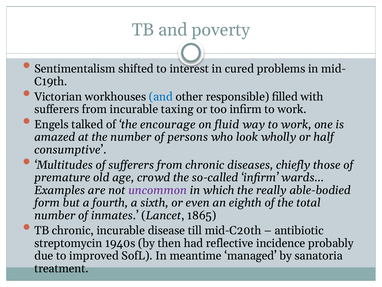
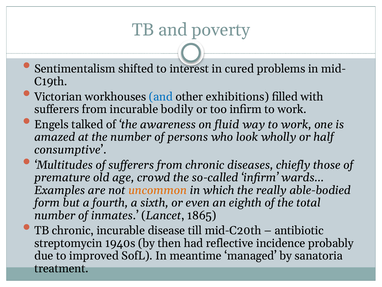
responsible: responsible -> exhibitions
taxing: taxing -> bodily
encourage: encourage -> awareness
uncommon colour: purple -> orange
